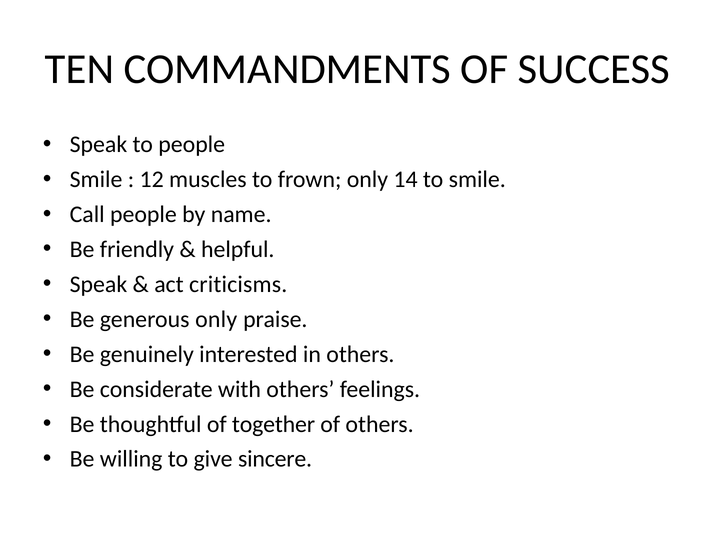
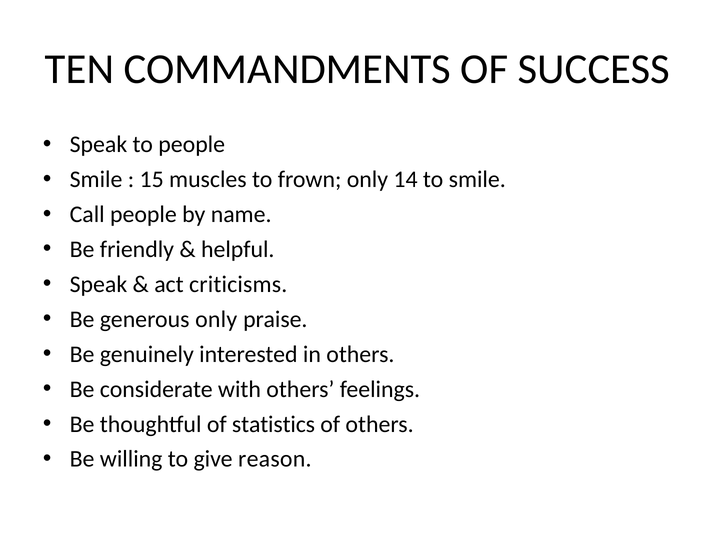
12: 12 -> 15
together: together -> statistics
sincere: sincere -> reason
